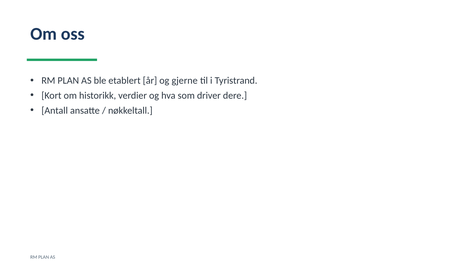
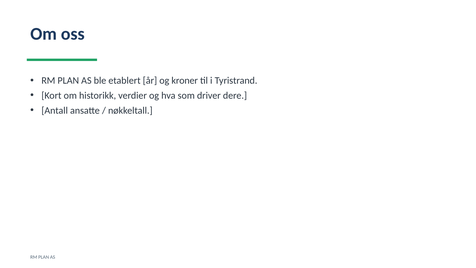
gjerne: gjerne -> kroner
